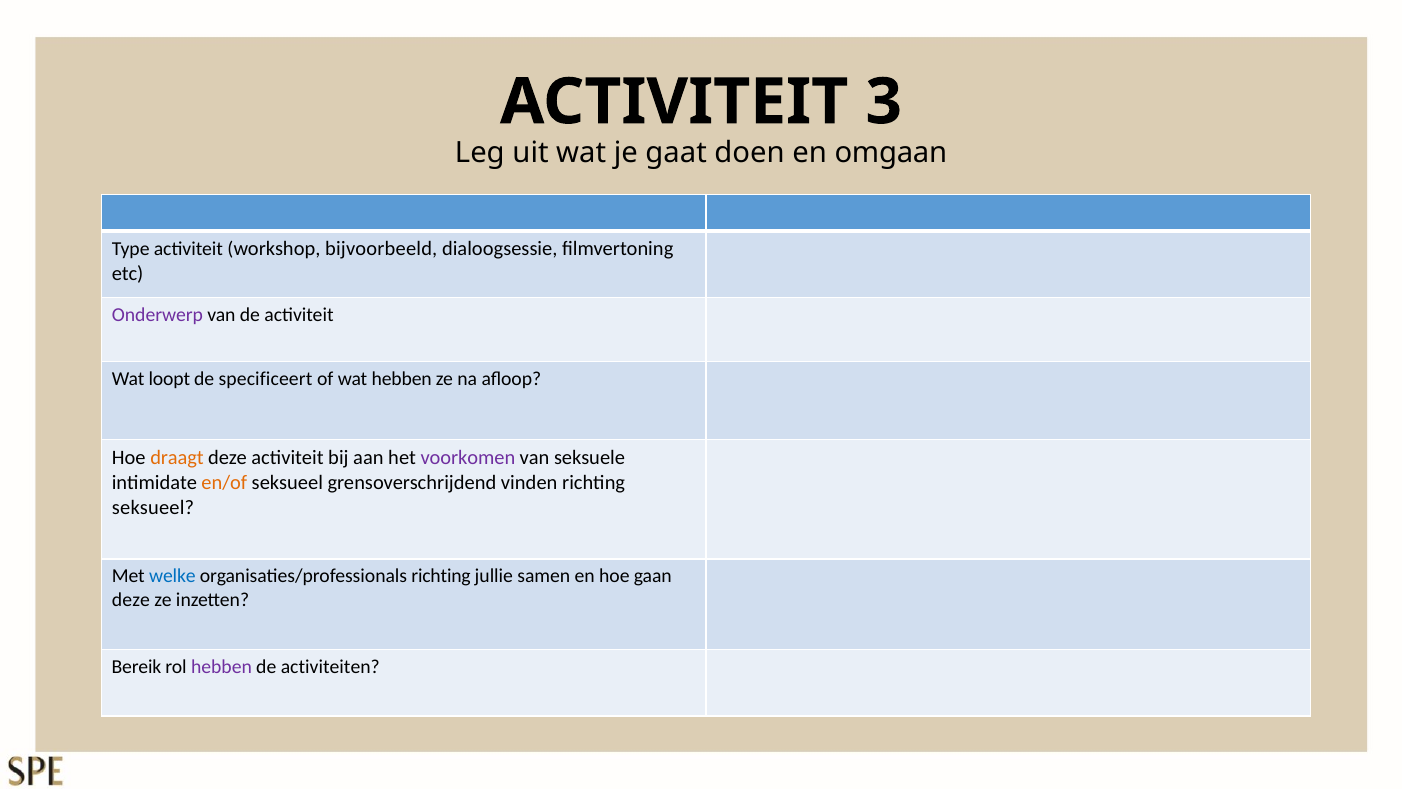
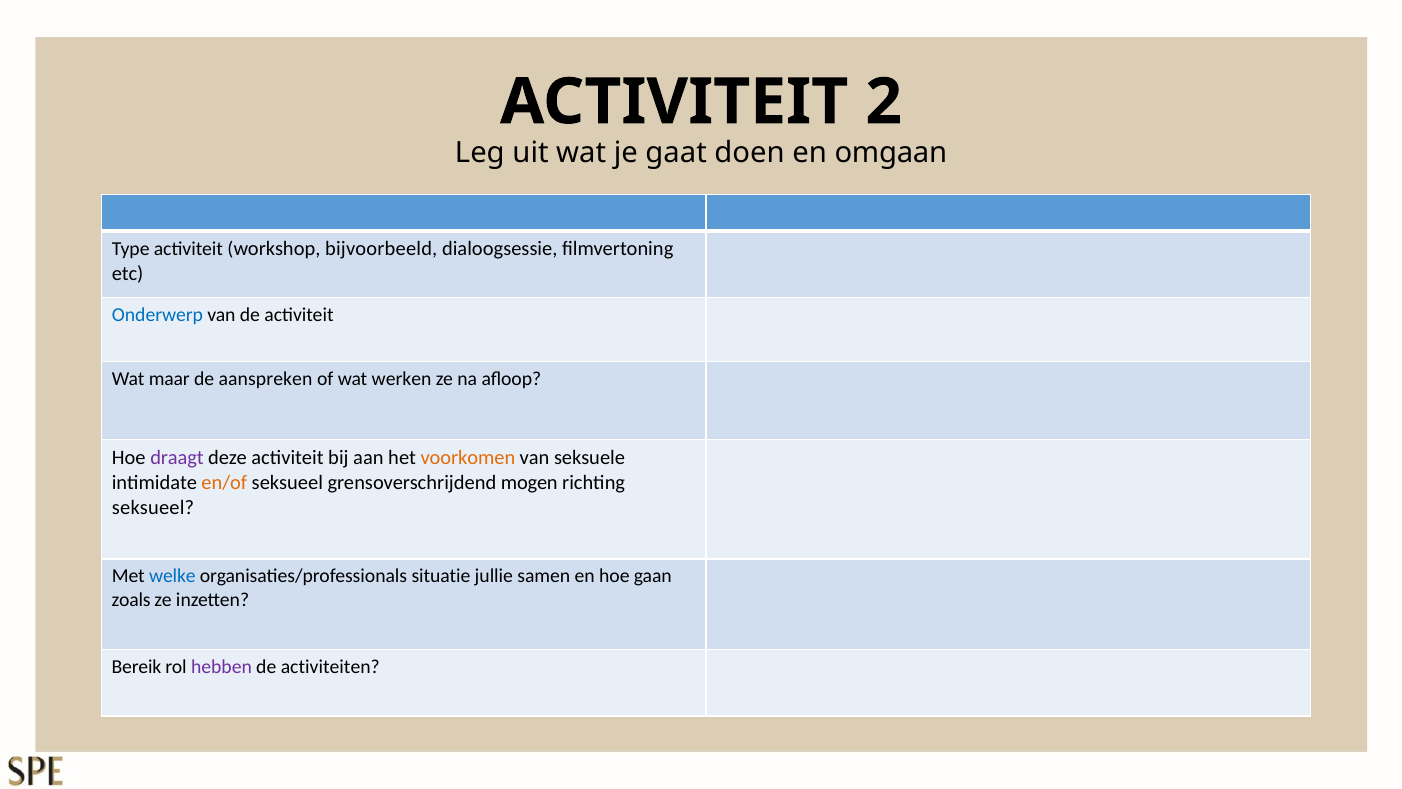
3: 3 -> 2
Onderwerp colour: purple -> blue
loopt: loopt -> maar
specificeert: specificeert -> aanspreken
wat hebben: hebben -> werken
draagt colour: orange -> purple
voorkomen colour: purple -> orange
vinden: vinden -> mogen
organisaties/professionals richting: richting -> situatie
deze at (131, 600): deze -> zoals
